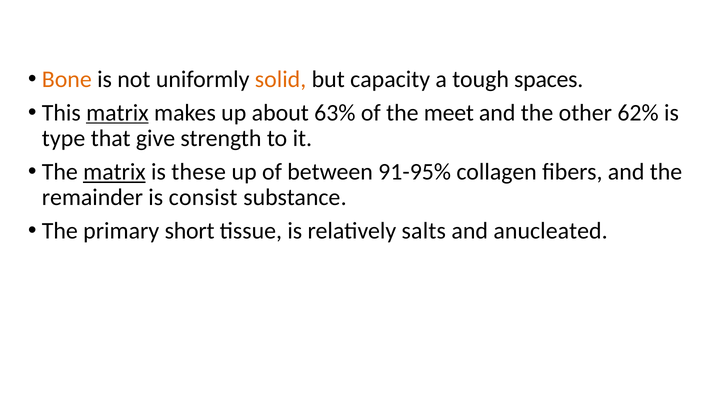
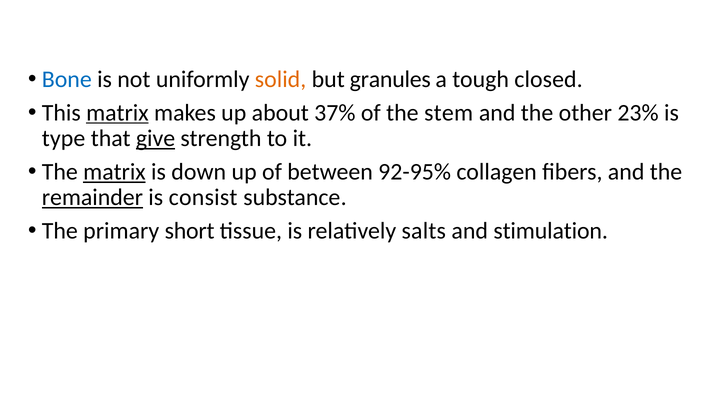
Bone colour: orange -> blue
capacity: capacity -> granules
spaces: spaces -> closed
63%: 63% -> 37%
meet: meet -> stem
62%: 62% -> 23%
give underline: none -> present
these: these -> down
91-95%: 91-95% -> 92-95%
remainder underline: none -> present
anucleated: anucleated -> stimulation
